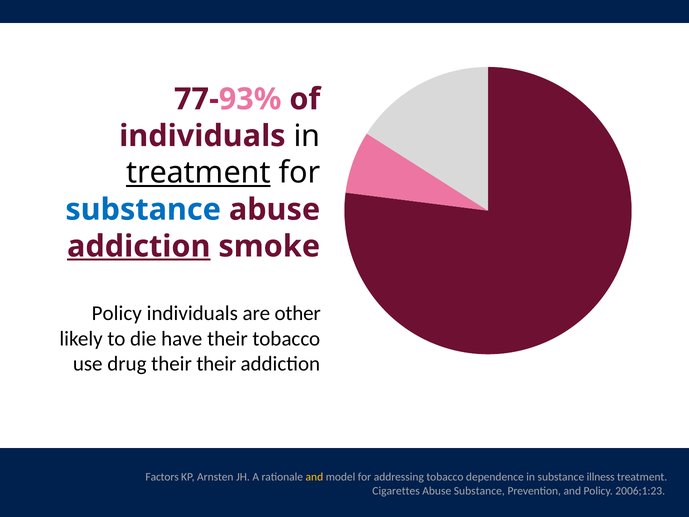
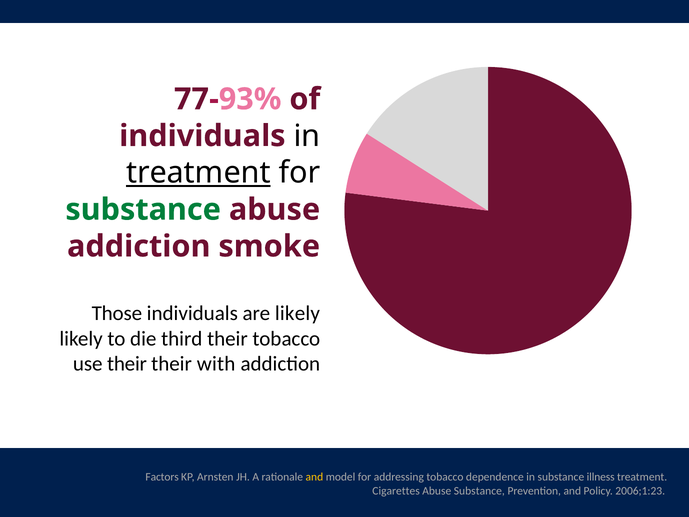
substance at (143, 209) colour: blue -> green
addiction at (139, 246) underline: present -> none
Policy at (117, 313): Policy -> Those
are other: other -> likely
have: have -> third
use drug: drug -> their
their their: their -> with
